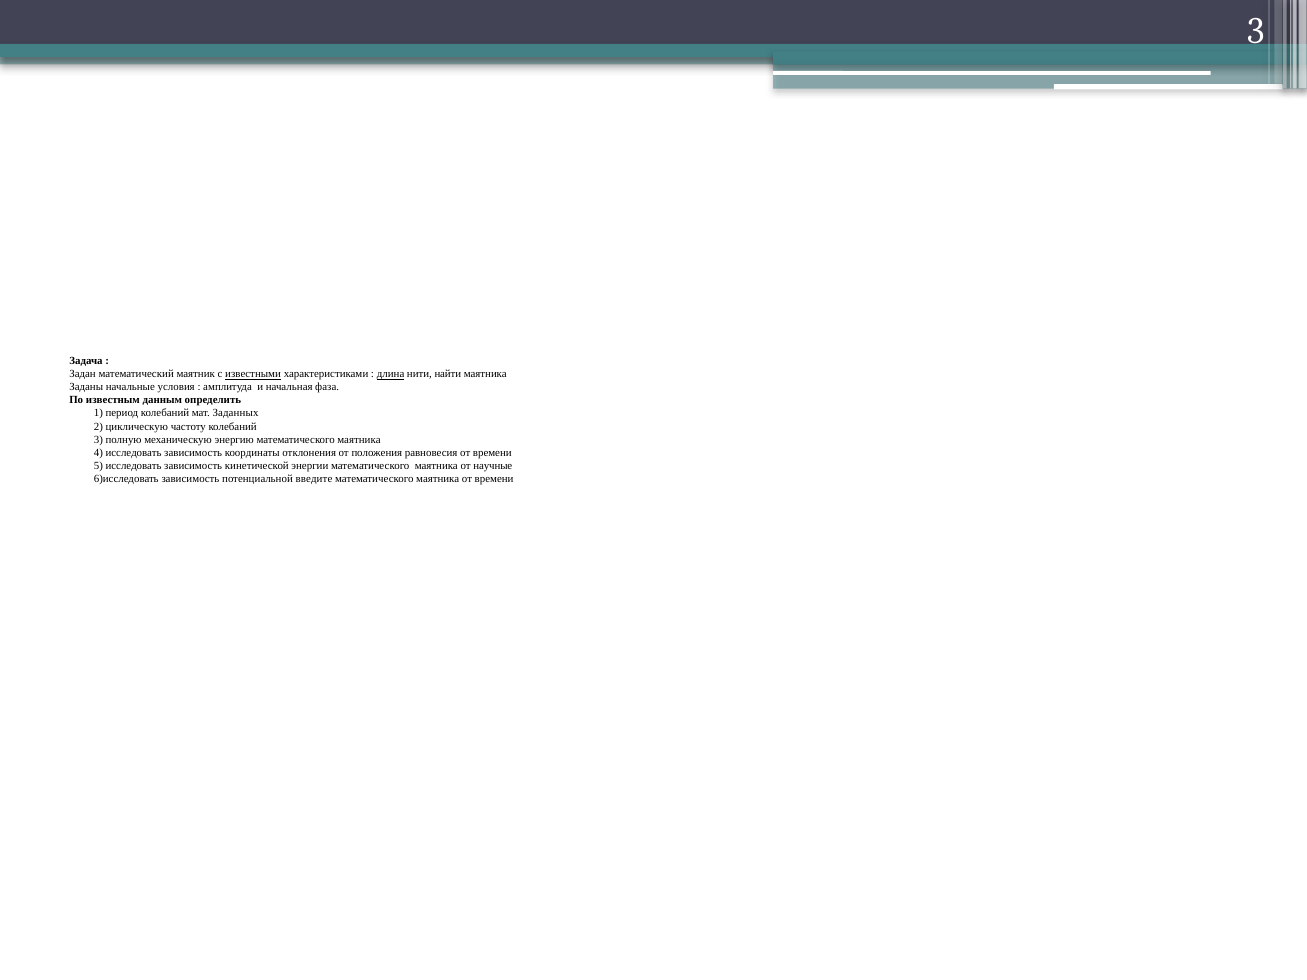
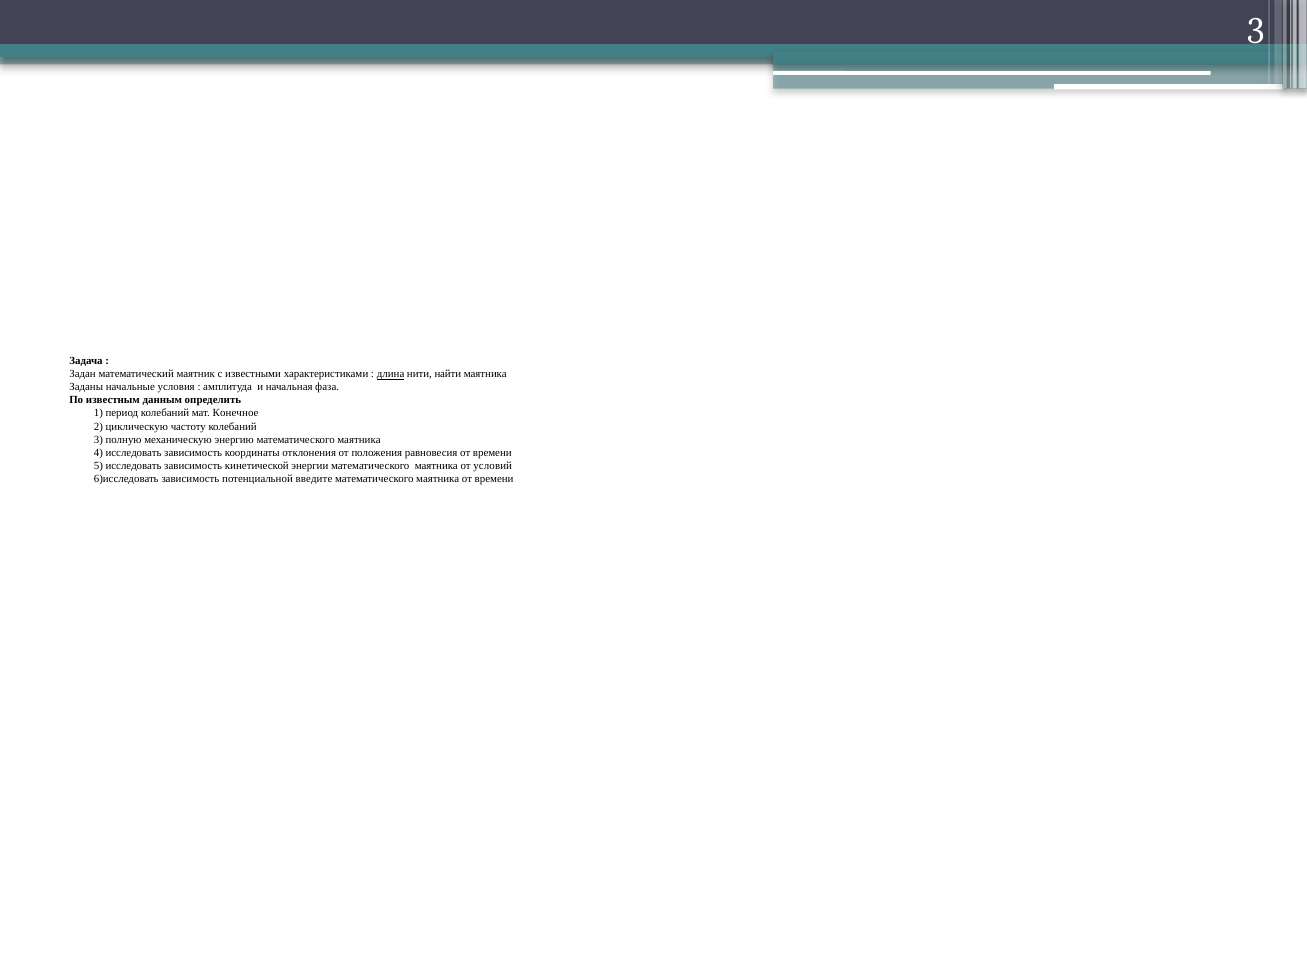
известными underline: present -> none
Заданных: Заданных -> Конечное
научные: научные -> условий
